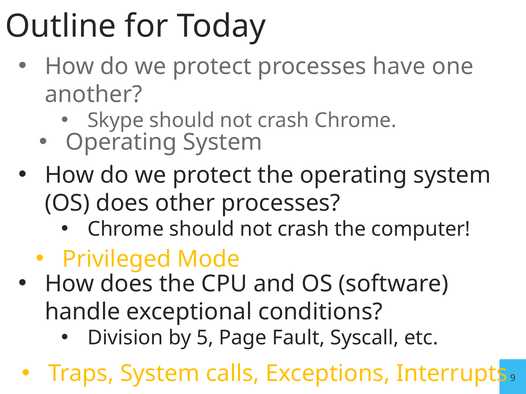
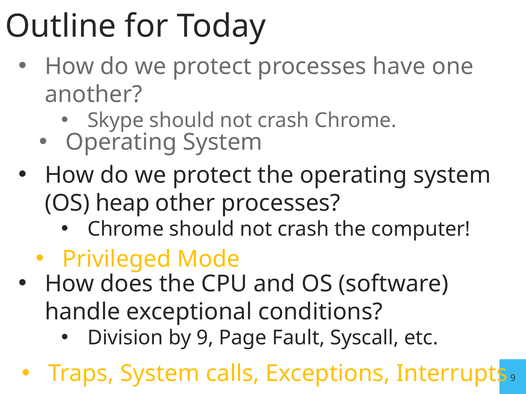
OS does: does -> heap
by 5: 5 -> 9
